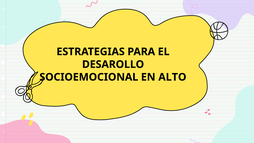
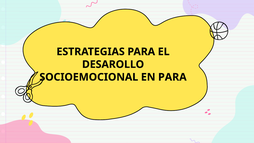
EN ALTO: ALTO -> PARA
